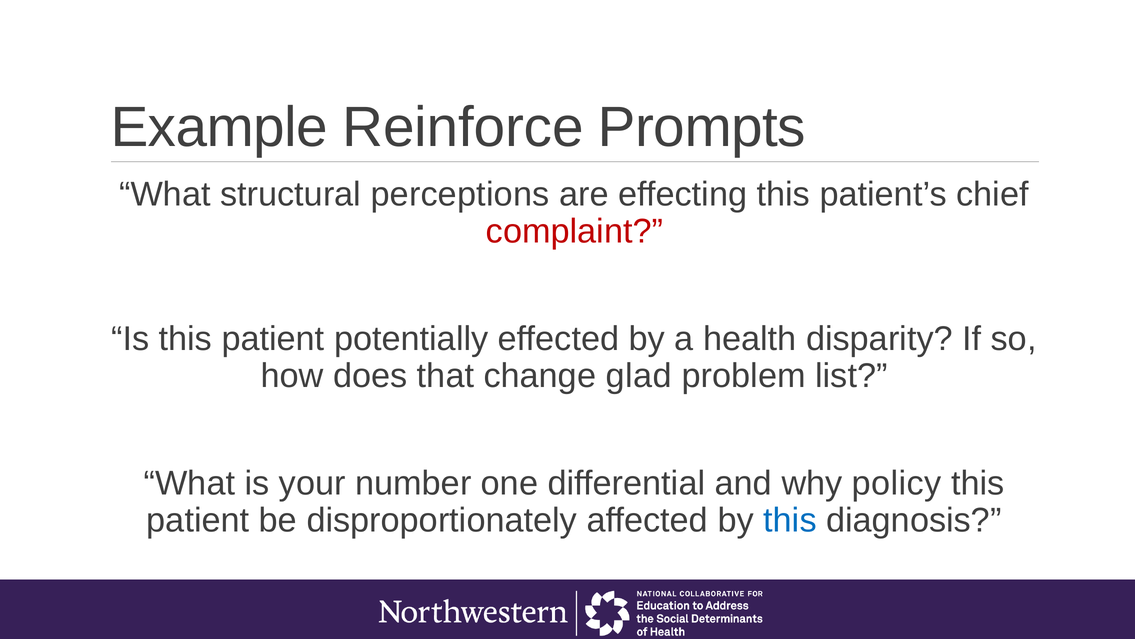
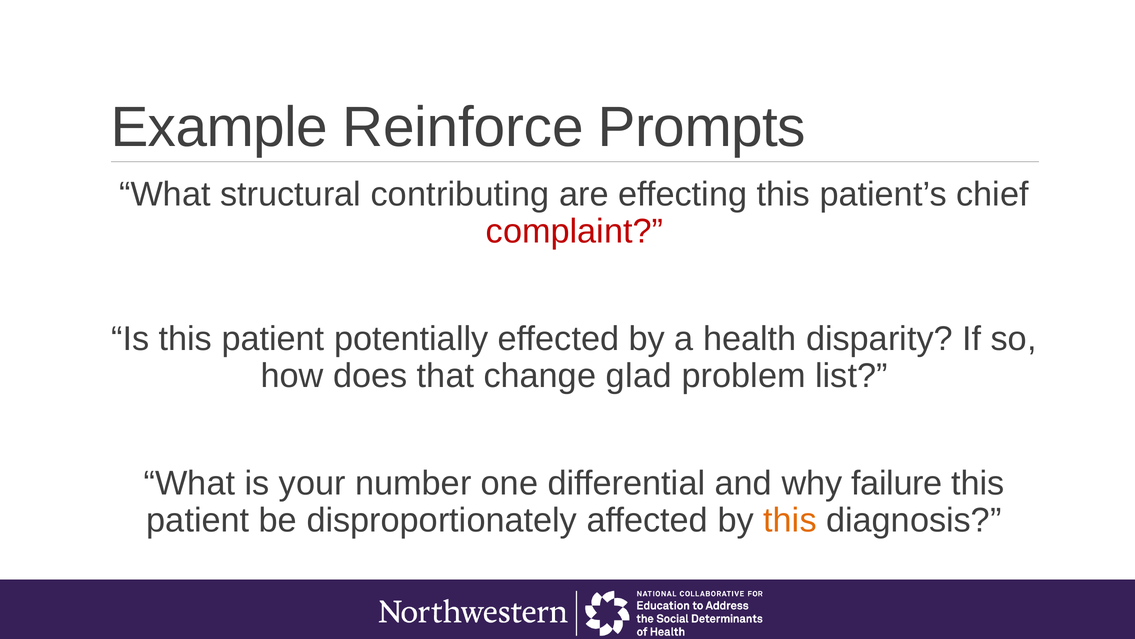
perceptions: perceptions -> contributing
policy: policy -> failure
this at (790, 520) colour: blue -> orange
